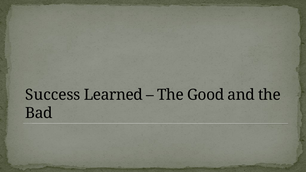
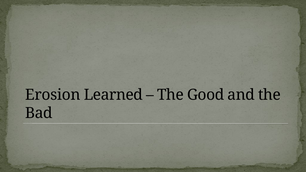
Success: Success -> Erosion
